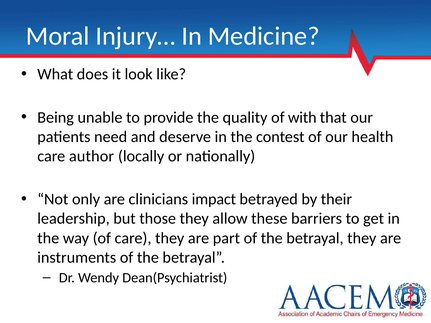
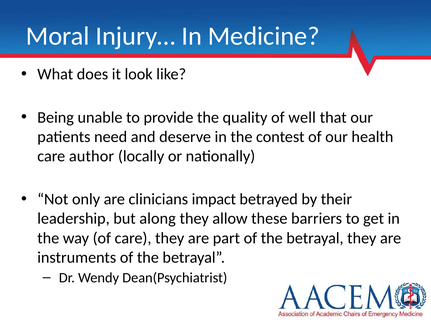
with: with -> well
those: those -> along
